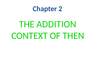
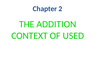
THEN: THEN -> USED
